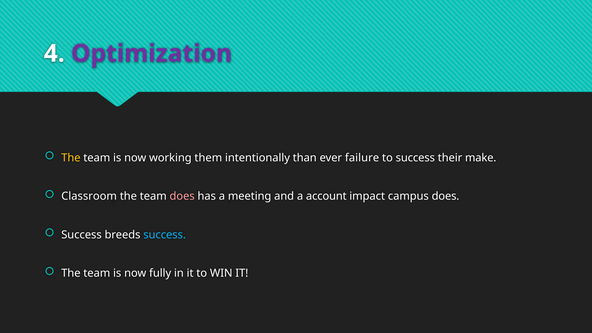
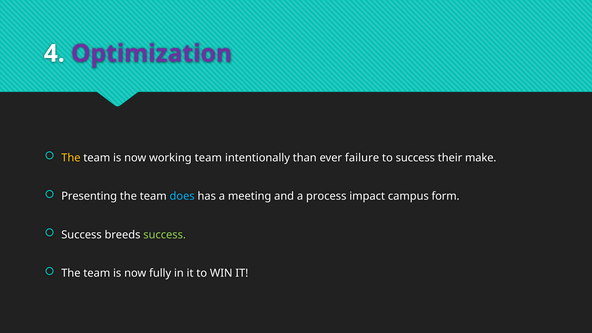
working them: them -> team
Classroom: Classroom -> Presenting
does at (182, 196) colour: pink -> light blue
account: account -> process
campus does: does -> form
success at (165, 235) colour: light blue -> light green
